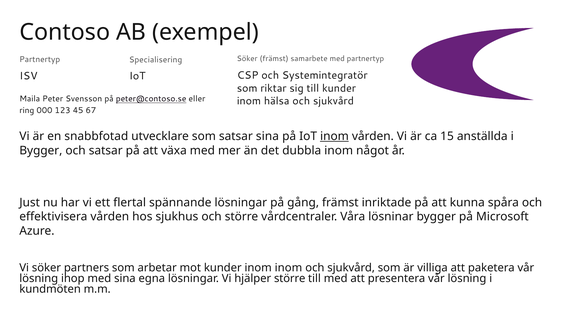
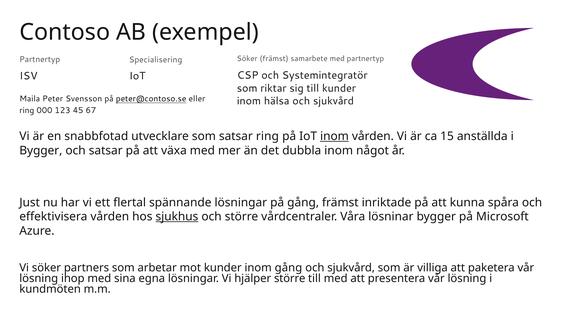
satsar sina: sina -> ring
sjukhus underline: none -> present
inom inom: inom -> gång
